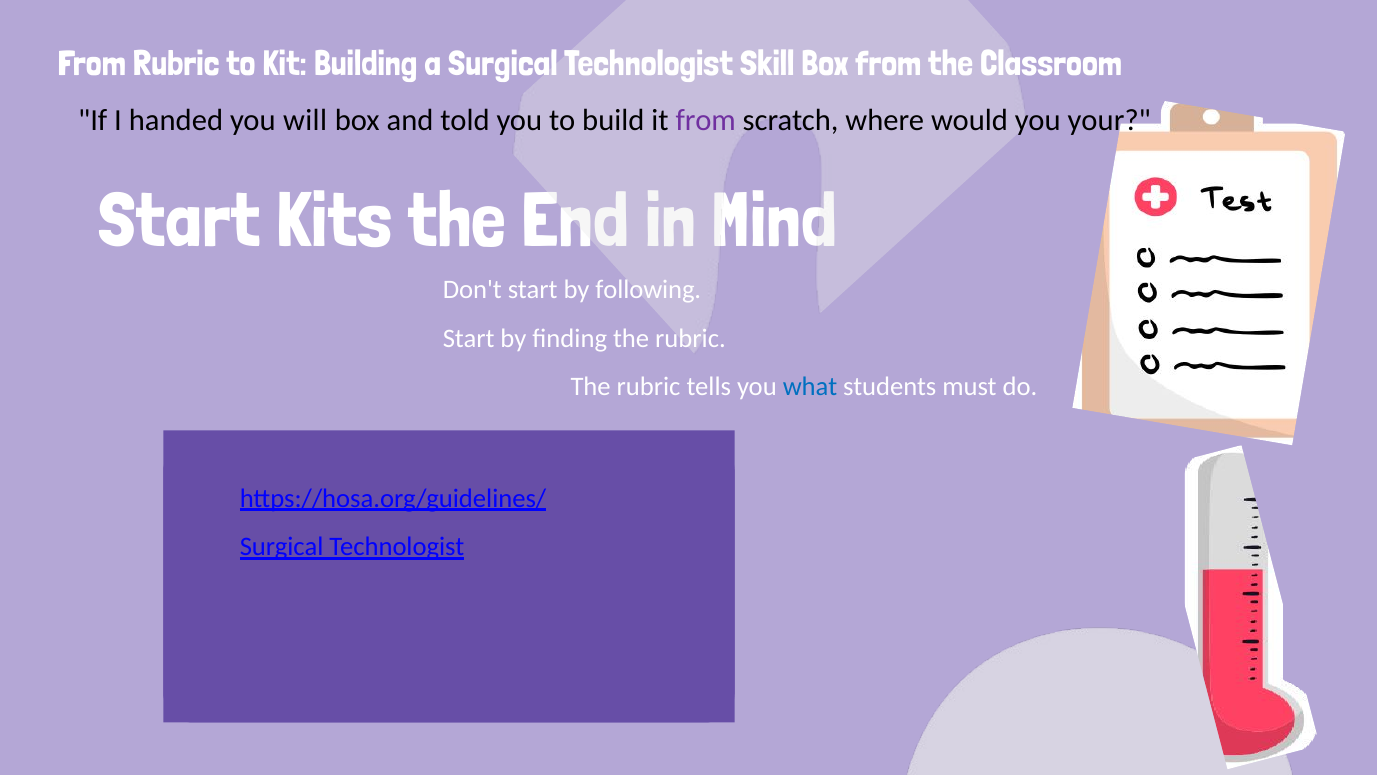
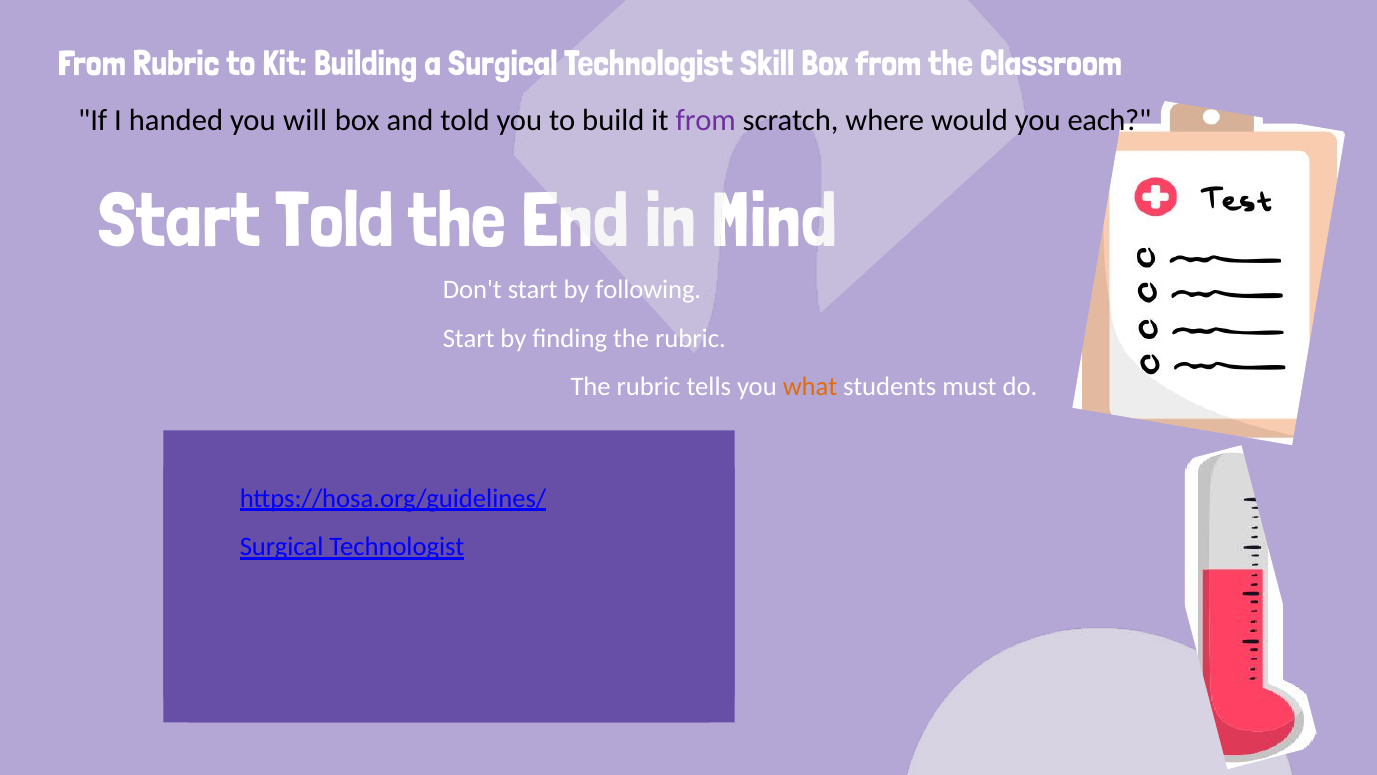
your: your -> each
Start Kits: Kits -> Told
what colour: blue -> orange
